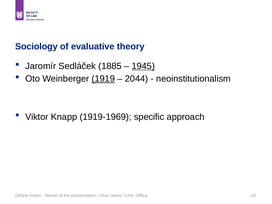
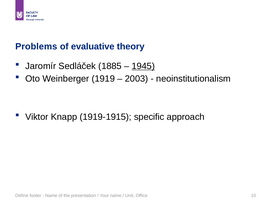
Sociology: Sociology -> Problems
1919 underline: present -> none
2044: 2044 -> 2003
1919-1969: 1919-1969 -> 1919-1915
